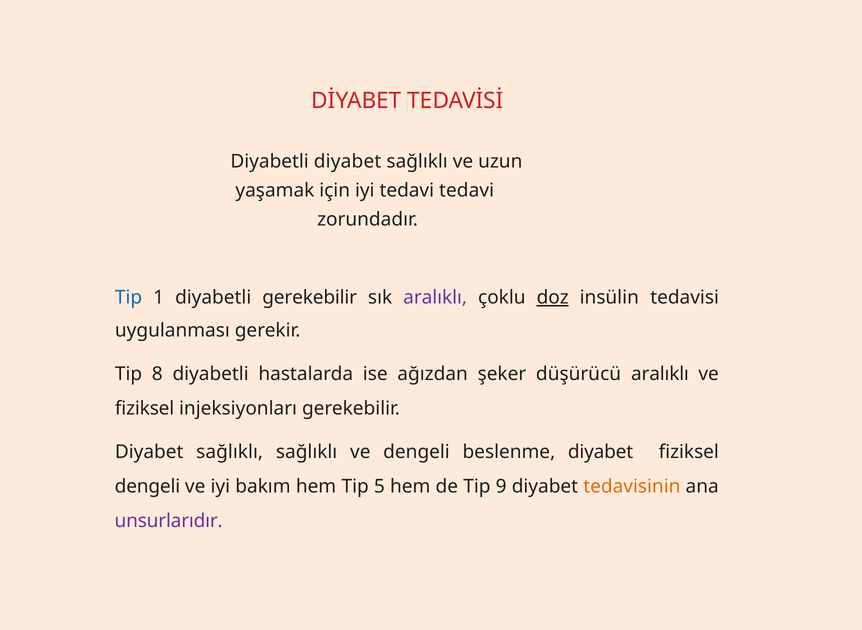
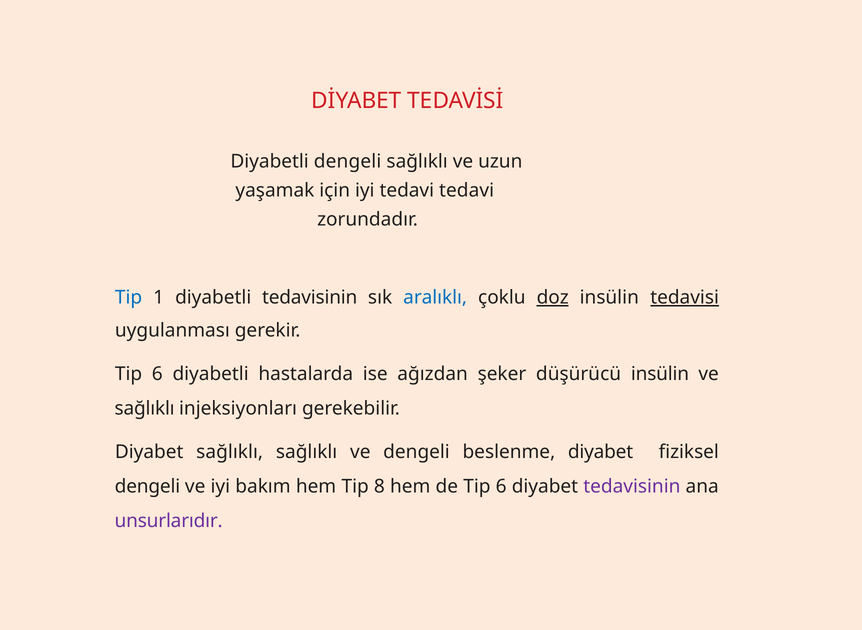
Diyabetli diyabet: diyabet -> dengeli
diyabetli gerekebilir: gerekebilir -> tedavisinin
aralıklı at (435, 298) colour: purple -> blue
tedavisi underline: none -> present
8 at (157, 374): 8 -> 6
düşürücü aralıklı: aralıklı -> insülin
fiziksel at (145, 409): fiziksel -> sağlıklı
5: 5 -> 8
de Tip 9: 9 -> 6
tedavisinin at (632, 487) colour: orange -> purple
